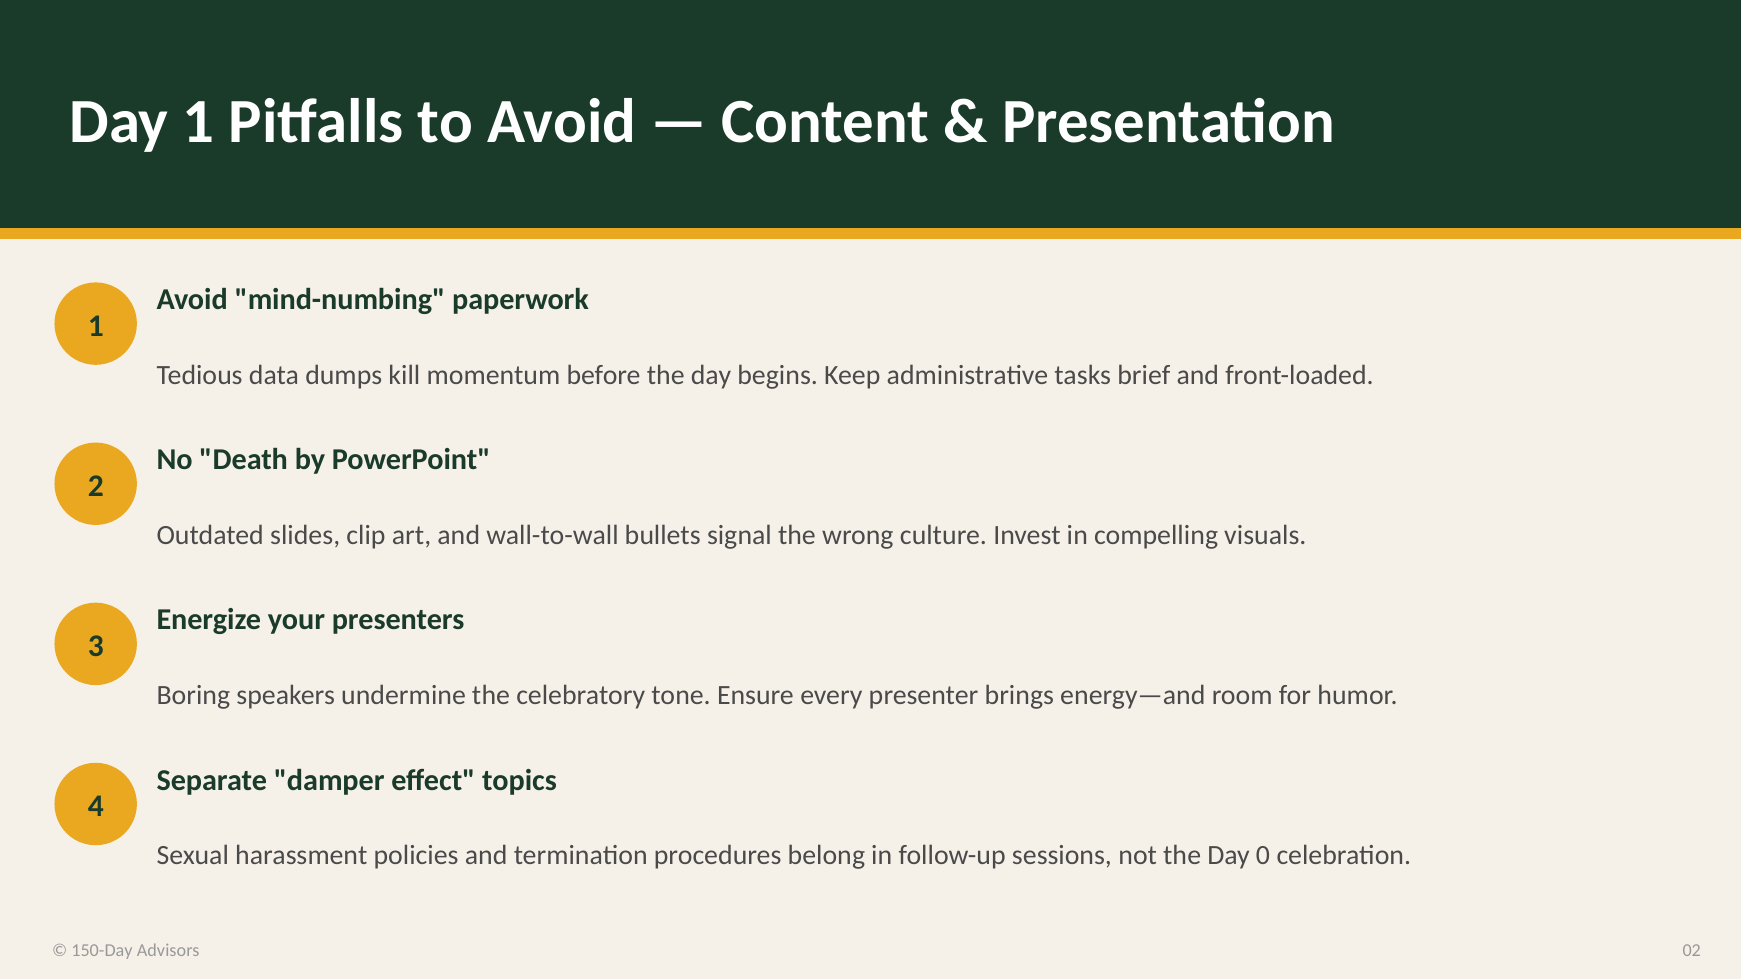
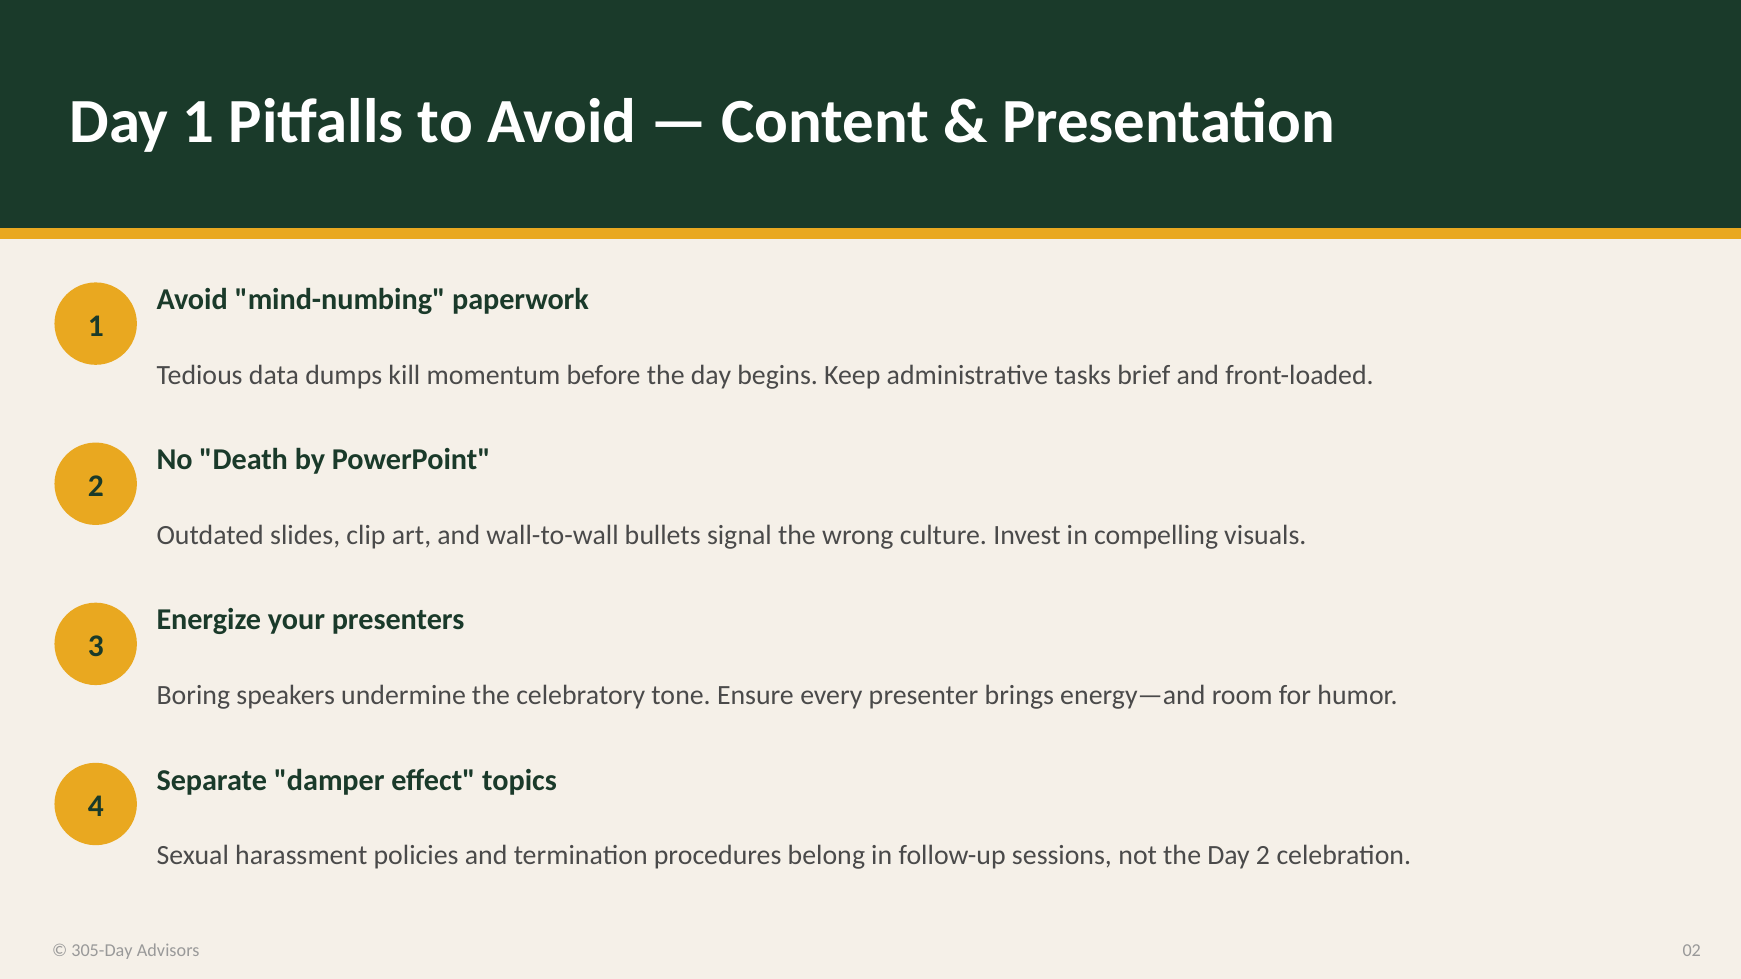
Day 0: 0 -> 2
150-Day: 150-Day -> 305-Day
